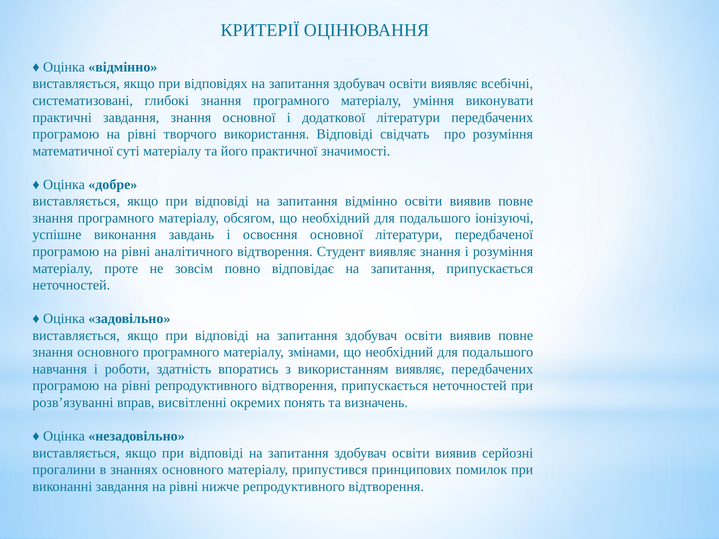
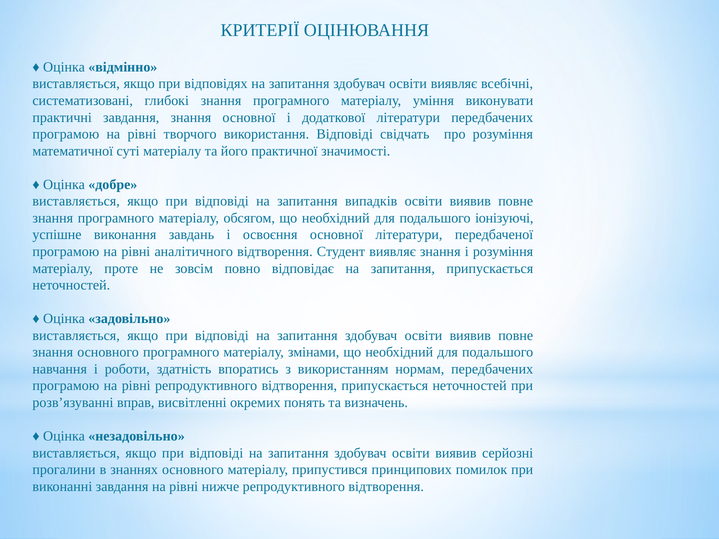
запитання відмінно: відмінно -> випадків
використанням виявляє: виявляє -> нормам
